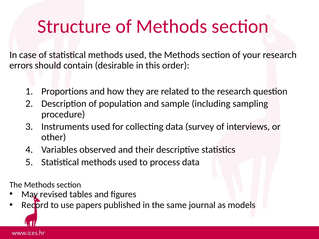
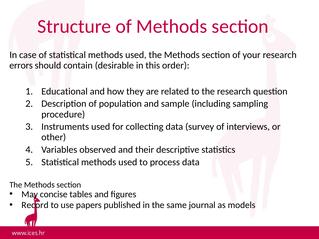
Proportions: Proportions -> Educational
revised: revised -> concise
